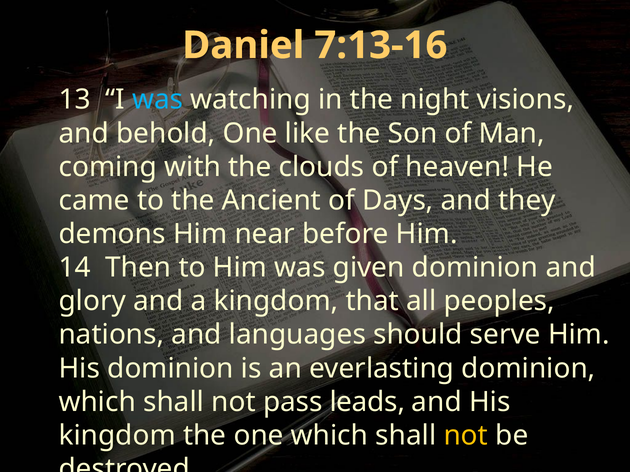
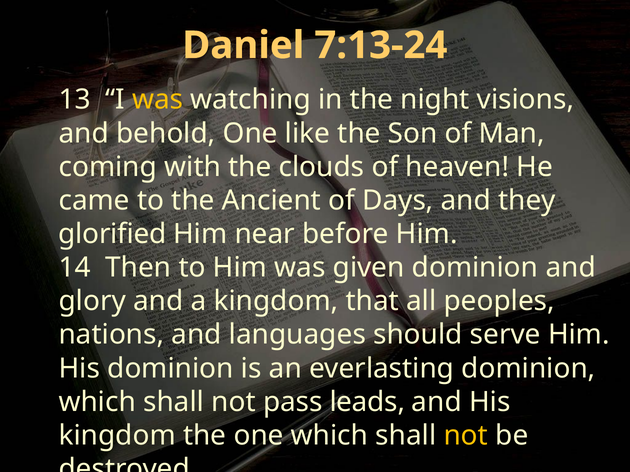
7:13-16: 7:13-16 -> 7:13-24
was at (158, 100) colour: light blue -> yellow
demons: demons -> glorified
